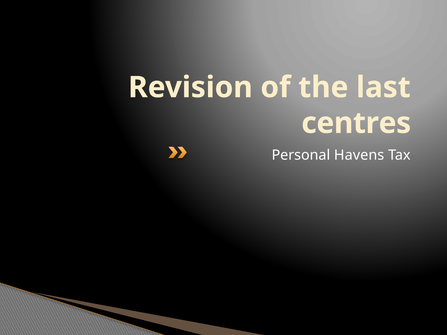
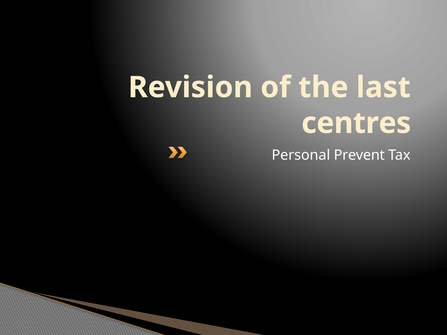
Havens: Havens -> Prevent
